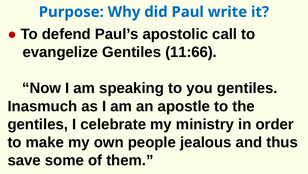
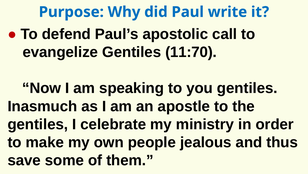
11:66: 11:66 -> 11:70
